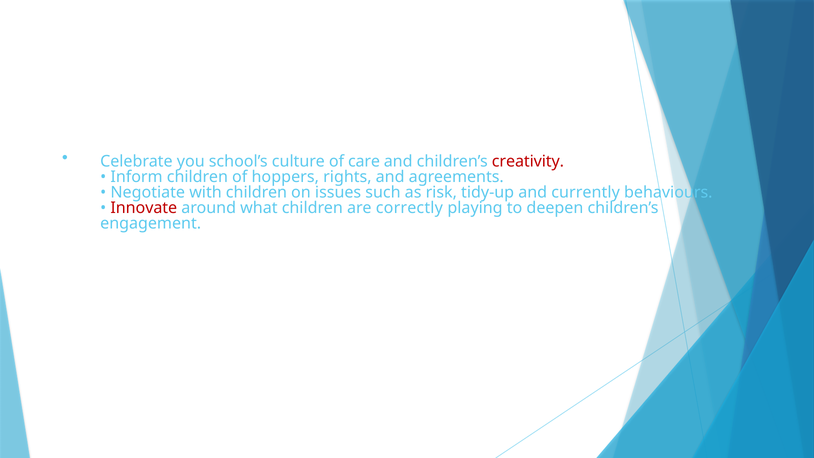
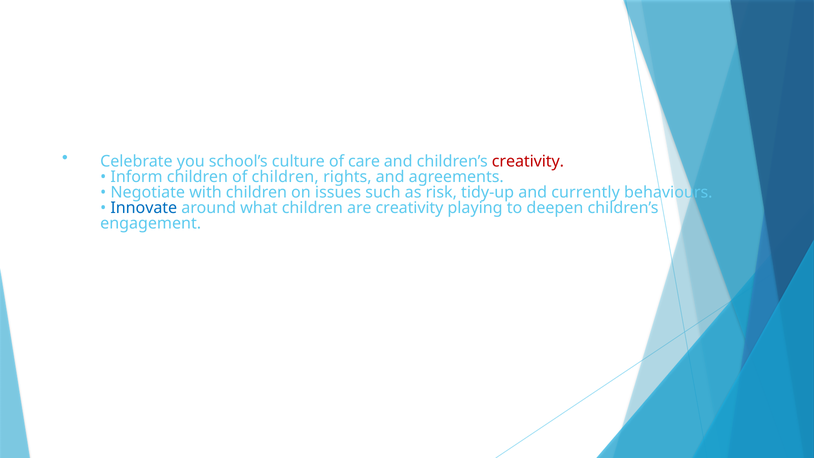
of hoppers: hoppers -> children
Innovate colour: red -> blue
are correctly: correctly -> creativity
